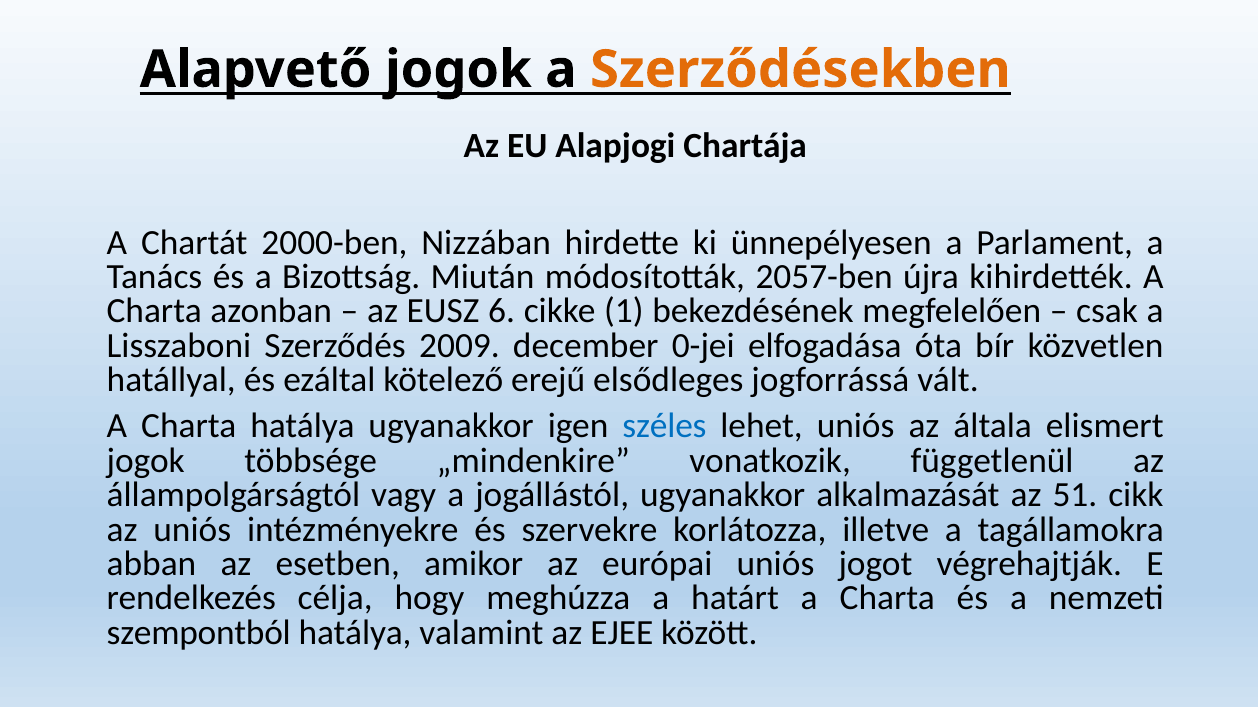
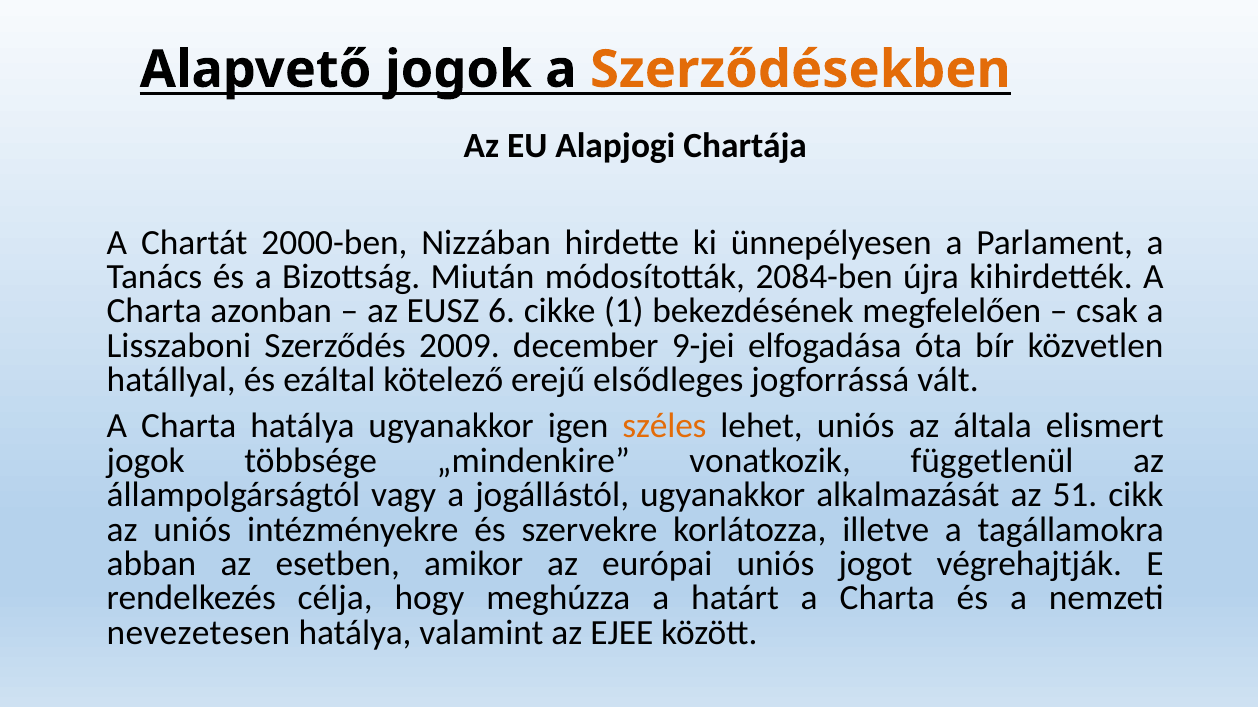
2057-ben: 2057-ben -> 2084-ben
0-jei: 0-jei -> 9-jei
széles colour: blue -> orange
szempontból: szempontból -> nevezetesen
